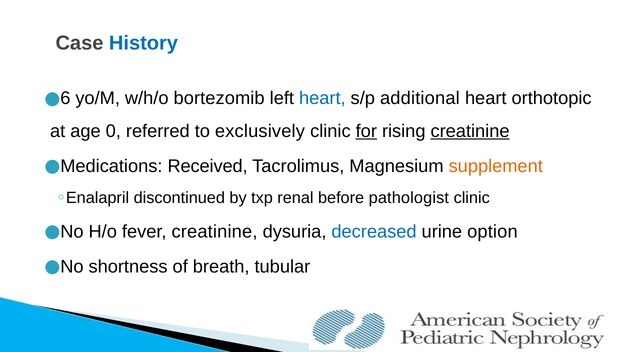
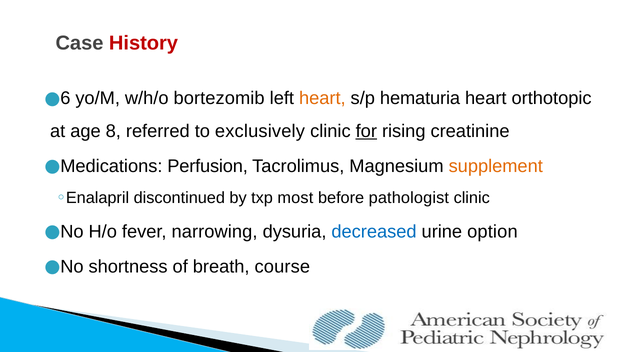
History colour: blue -> red
heart at (322, 98) colour: blue -> orange
additional: additional -> hematuria
0: 0 -> 8
creatinine at (470, 131) underline: present -> none
Received: Received -> Perfusion
renal: renal -> most
fever creatinine: creatinine -> narrowing
tubular: tubular -> course
